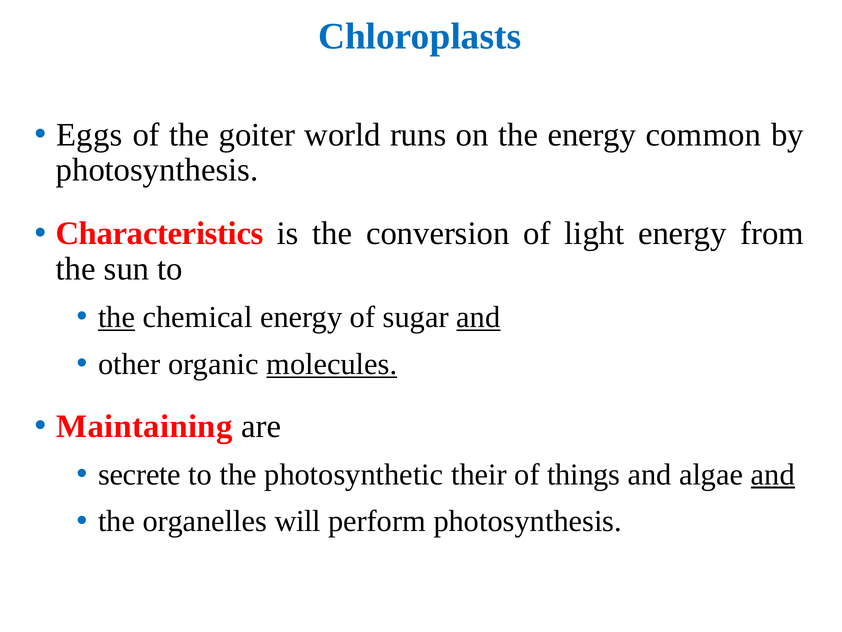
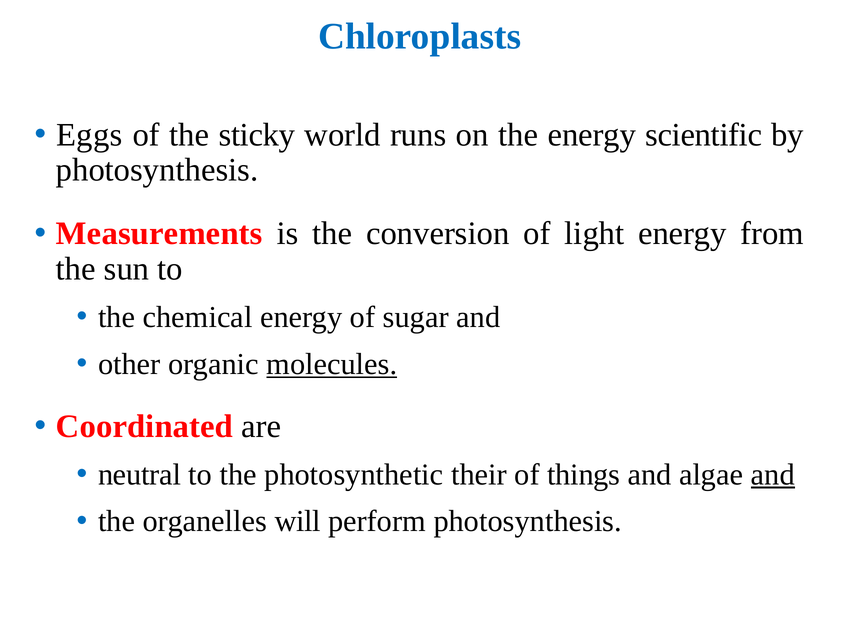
goiter: goiter -> sticky
common: common -> scientific
Characteristics: Characteristics -> Measurements
the at (117, 317) underline: present -> none
and at (478, 317) underline: present -> none
Maintaining: Maintaining -> Coordinated
secrete: secrete -> neutral
